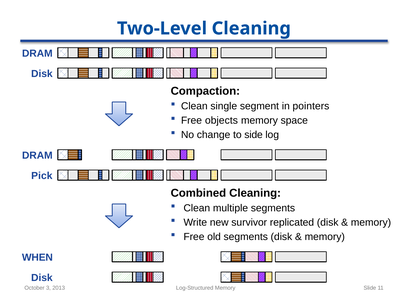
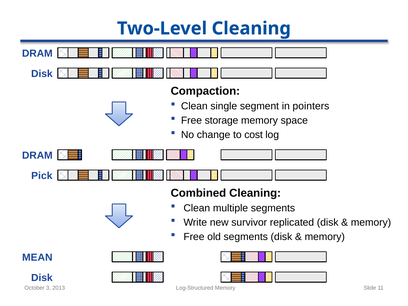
objects: objects -> storage
side: side -> cost
WHEN: WHEN -> MEAN
